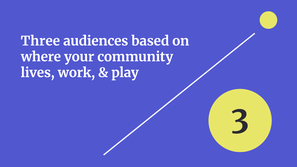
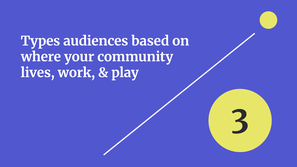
Three: Three -> Types
